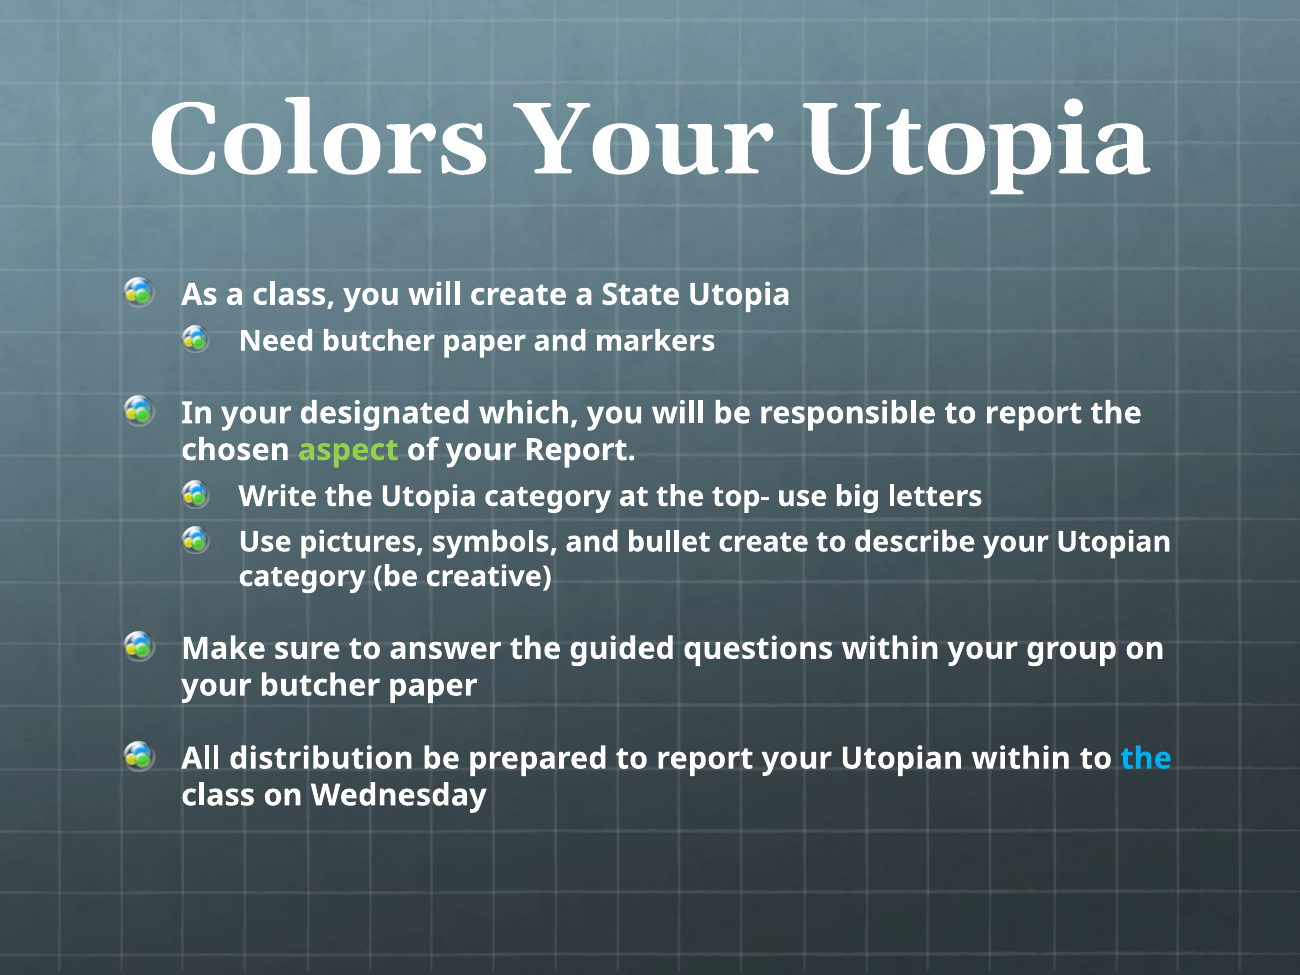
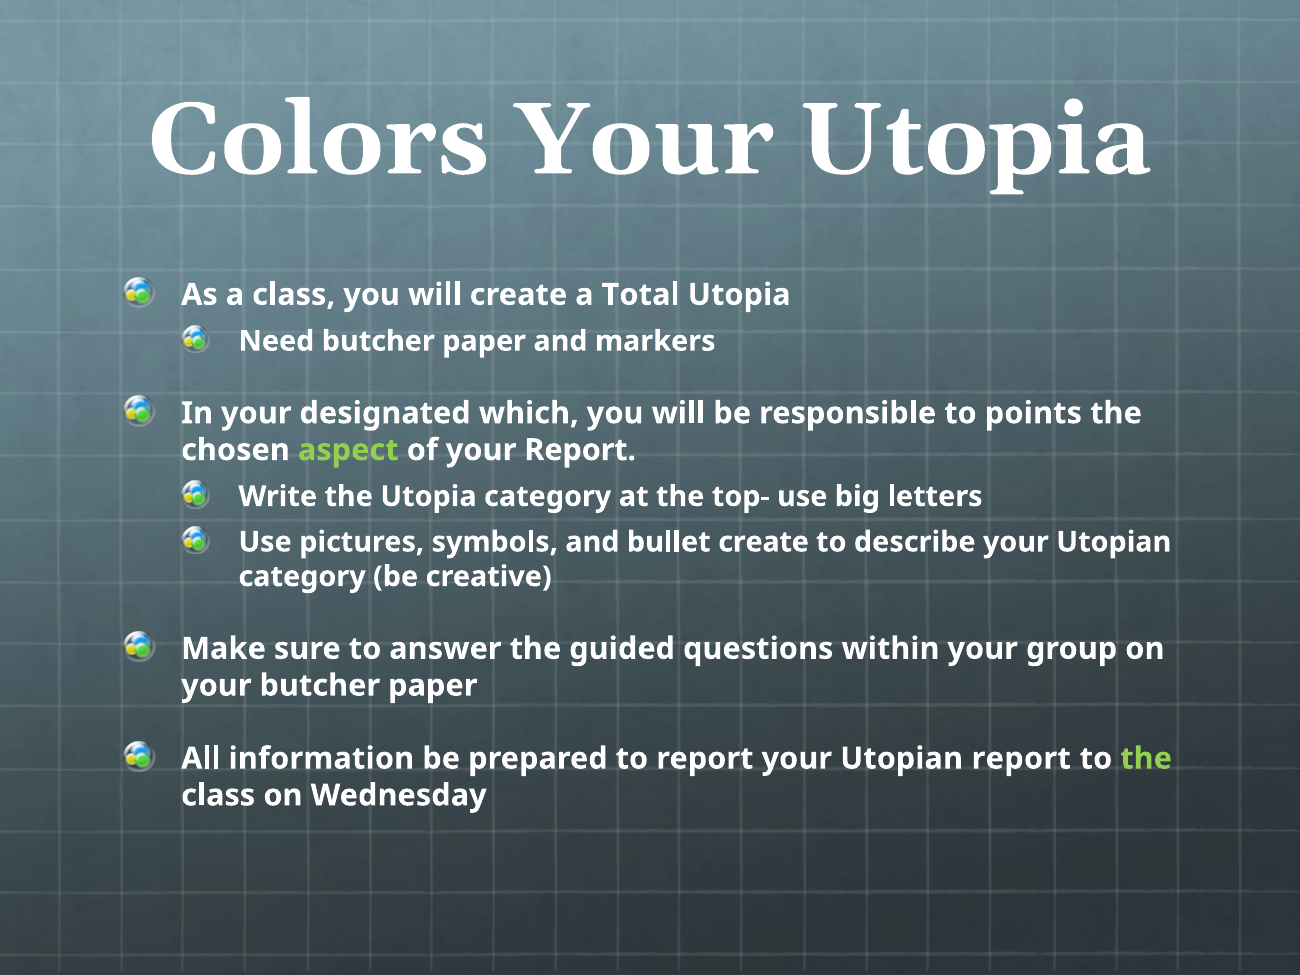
State: State -> Total
responsible to report: report -> points
distribution: distribution -> information
Utopian within: within -> report
the at (1146, 759) colour: light blue -> light green
